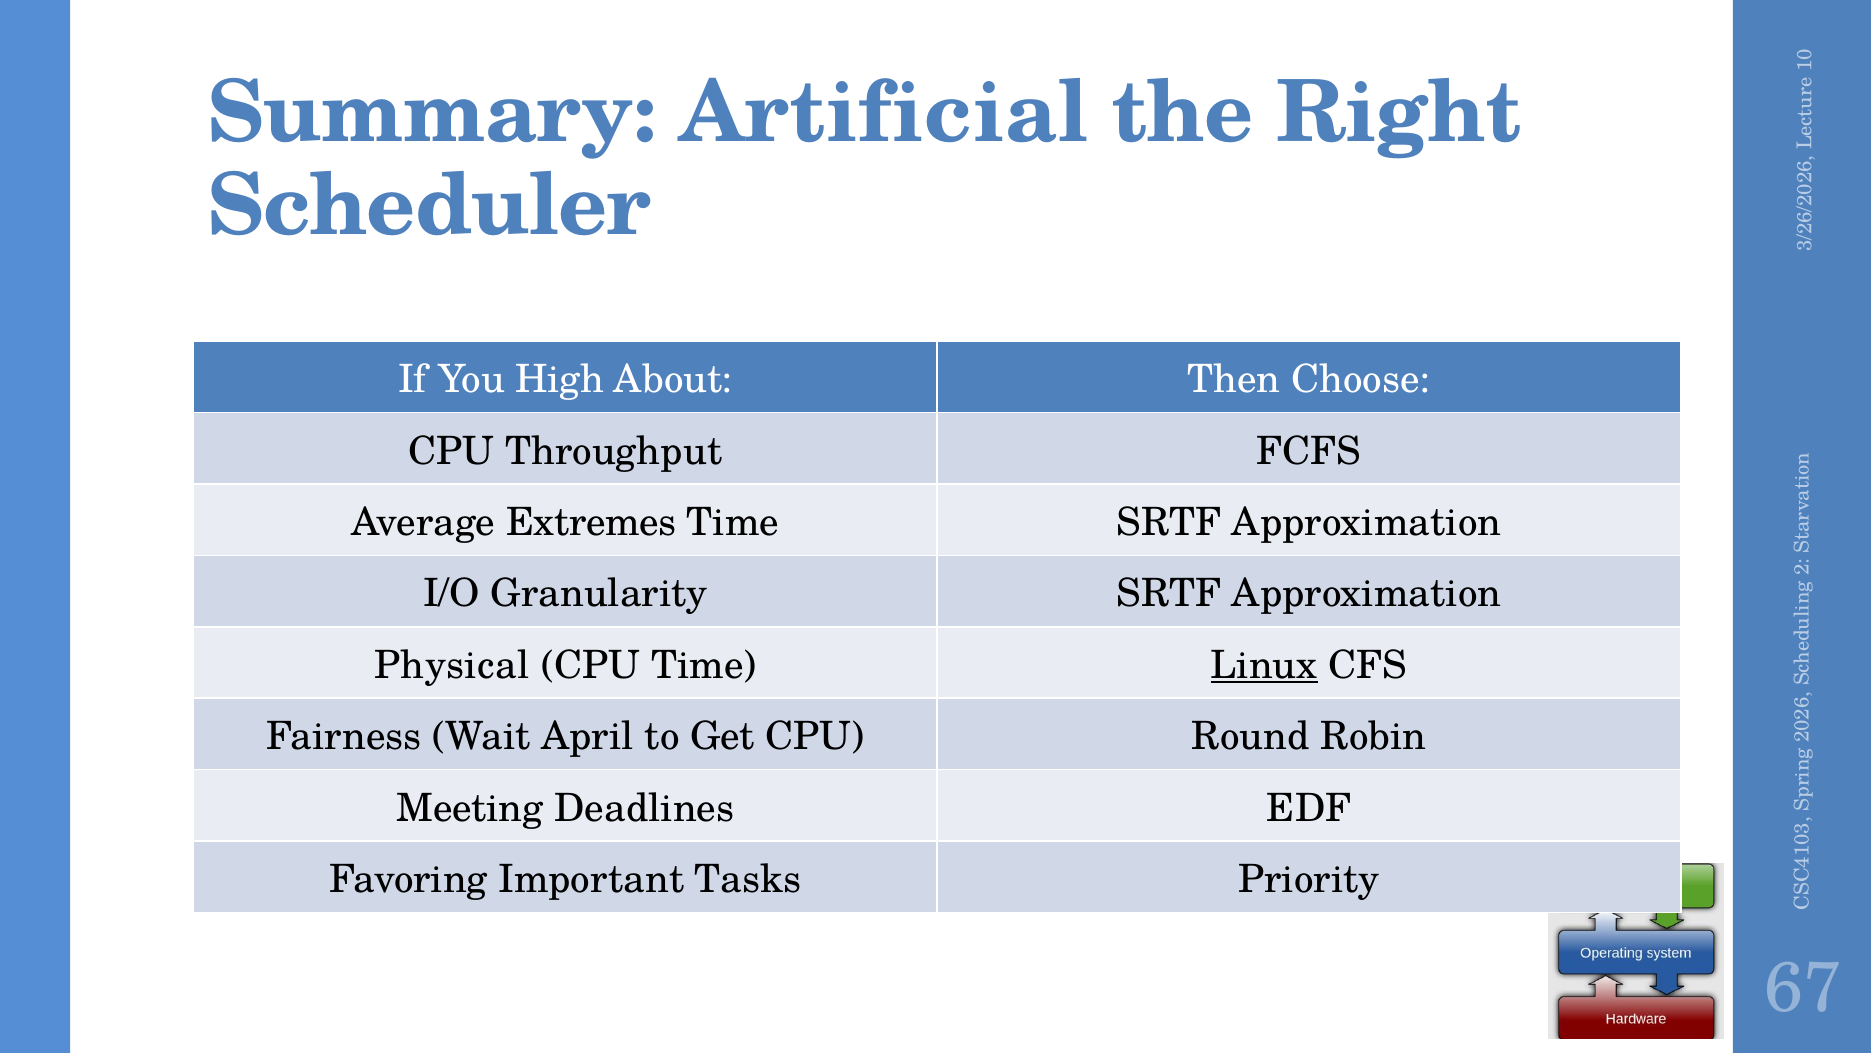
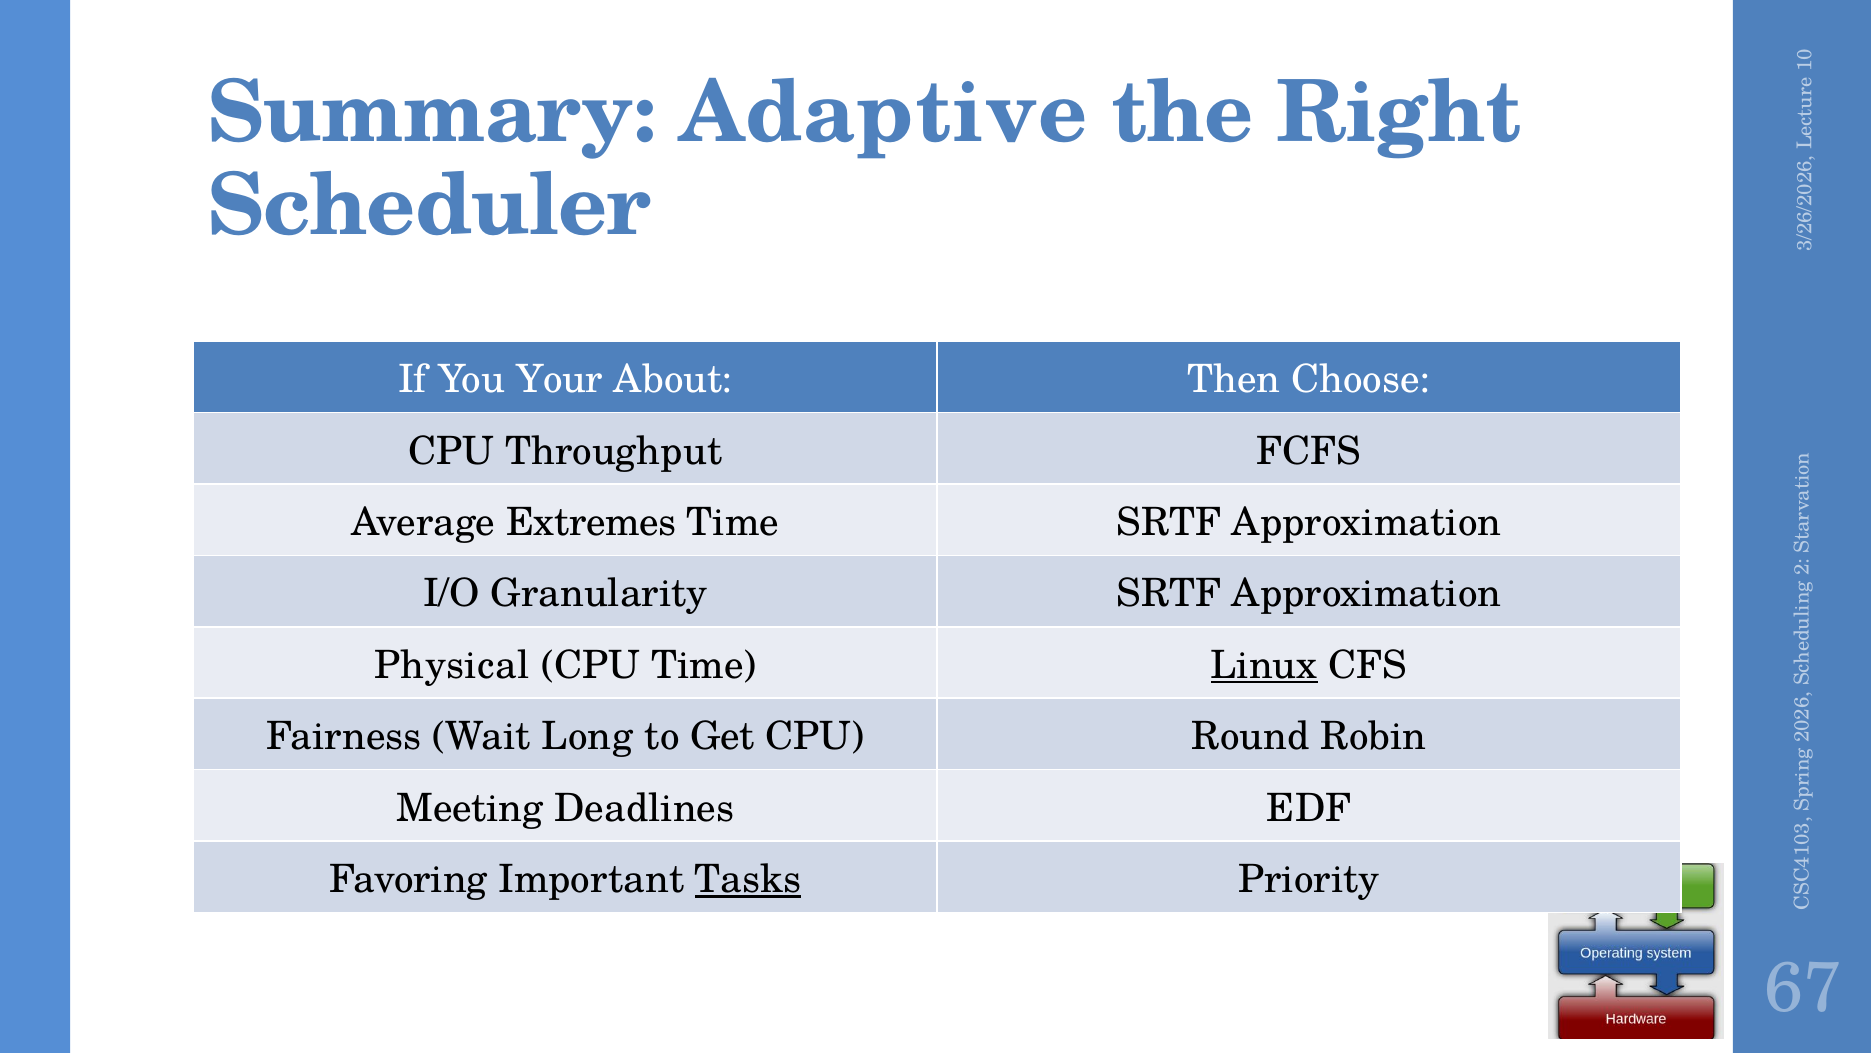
Artificial: Artificial -> Adaptive
High: High -> Your
April: April -> Long
Tasks underline: none -> present
